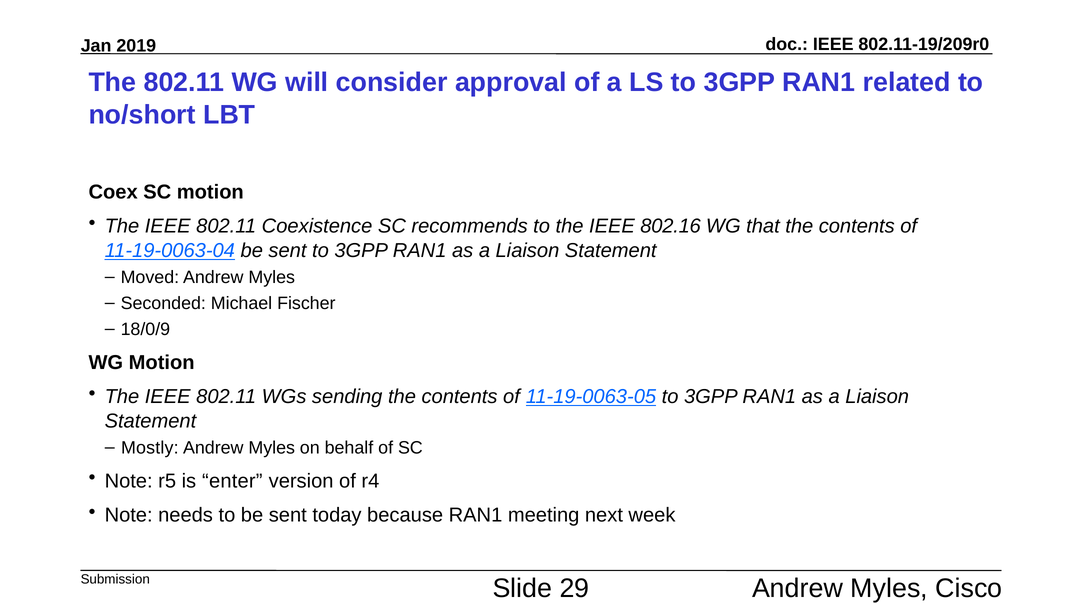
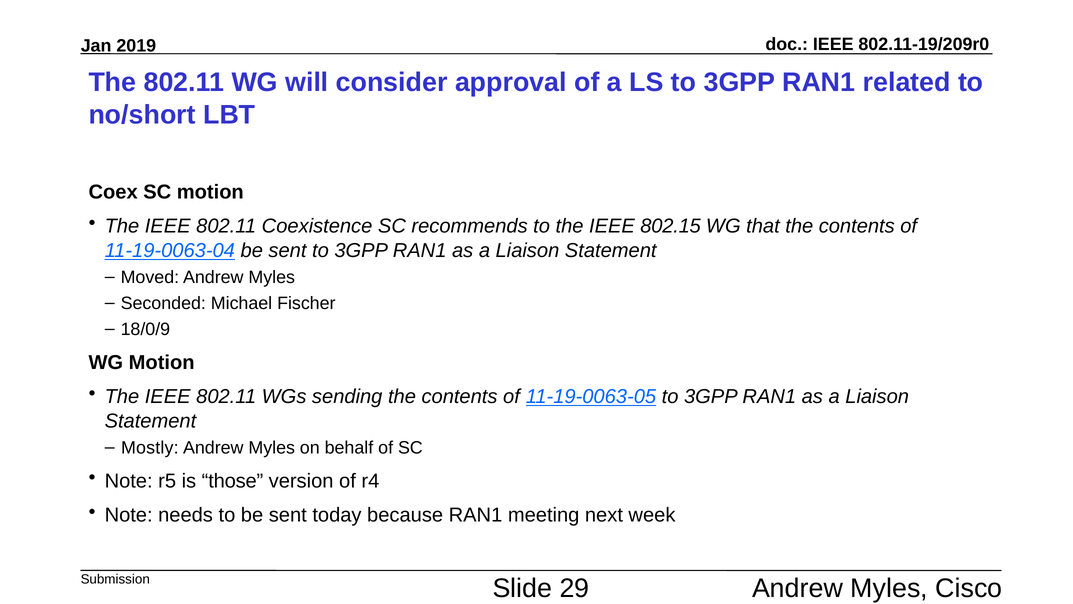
802.16: 802.16 -> 802.15
enter: enter -> those
